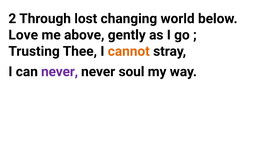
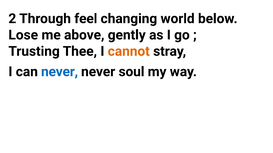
lost: lost -> feel
Love: Love -> Lose
never at (60, 72) colour: purple -> blue
